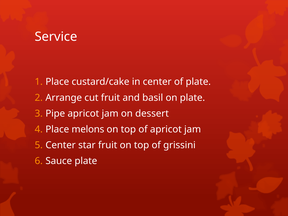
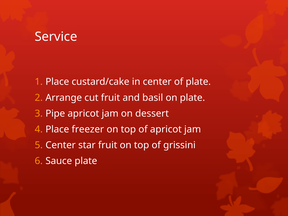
melons: melons -> freezer
